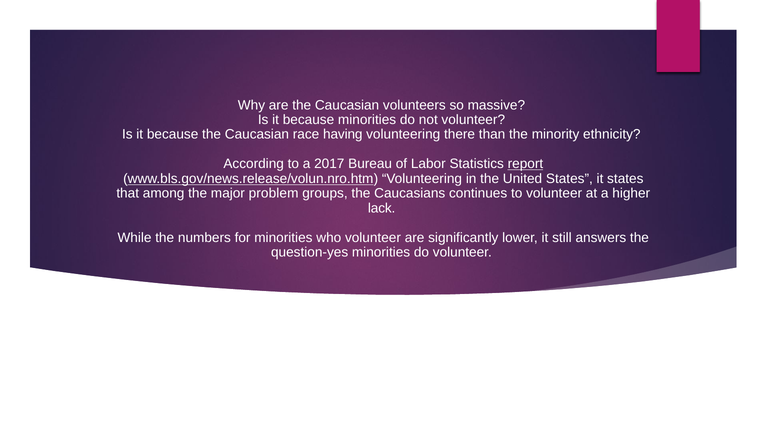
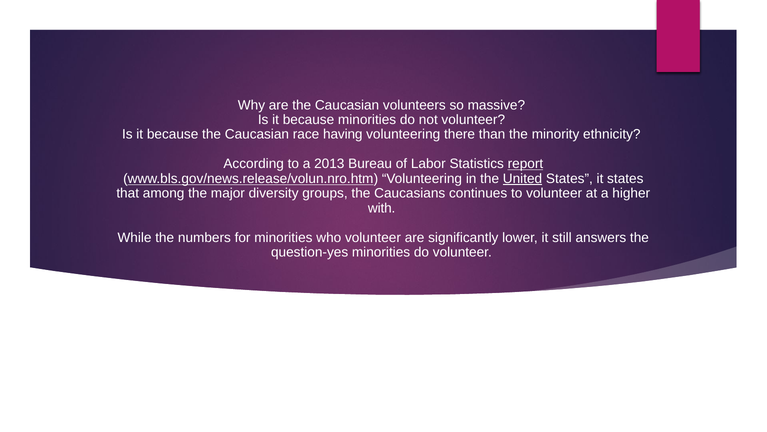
2017: 2017 -> 2013
United underline: none -> present
problem: problem -> diversity
lack: lack -> with
